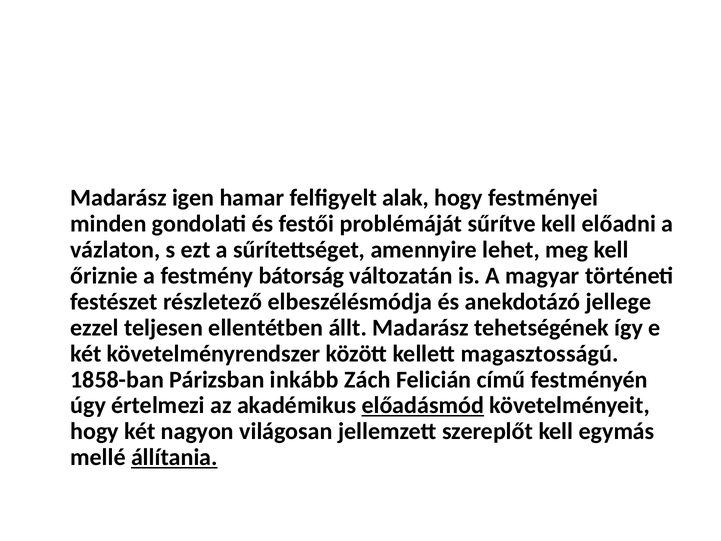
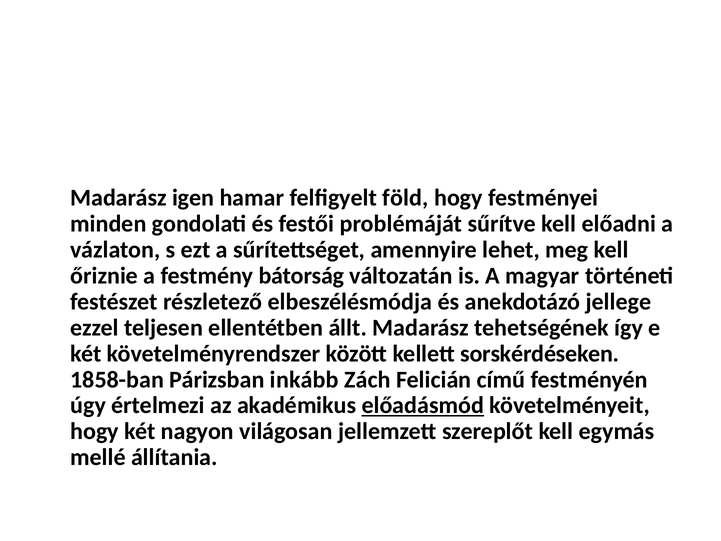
alak: alak -> föld
magasztosságú: magasztosságú -> sorskérdéseken
állítania underline: present -> none
